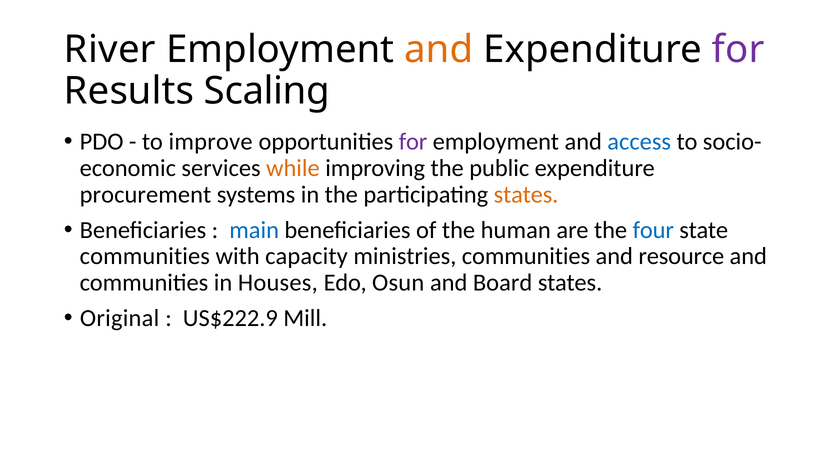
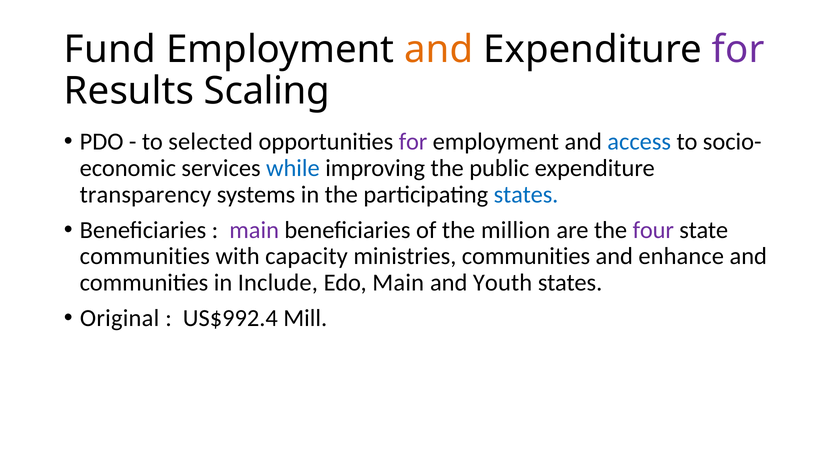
River: River -> Fund
improve: improve -> selected
while colour: orange -> blue
procurement: procurement -> transparency
states at (526, 195) colour: orange -> blue
main at (254, 230) colour: blue -> purple
human: human -> million
four colour: blue -> purple
resource: resource -> enhance
Houses: Houses -> Include
Edo Osun: Osun -> Main
Board: Board -> Youth
US$222.9: US$222.9 -> US$992.4
